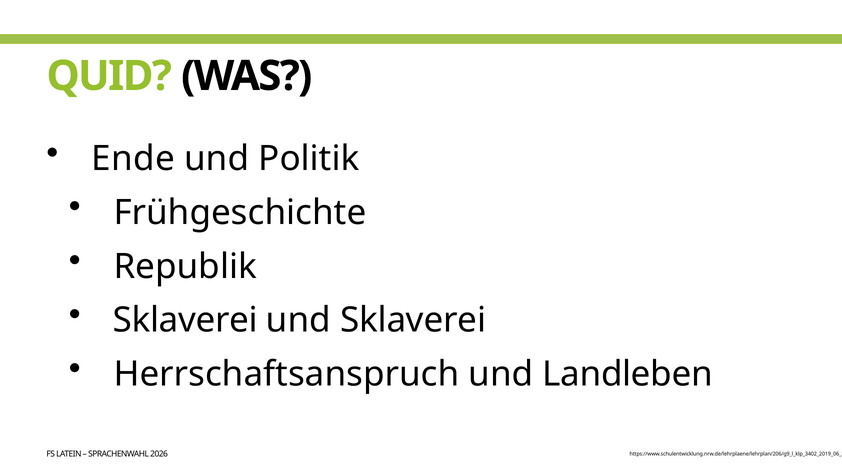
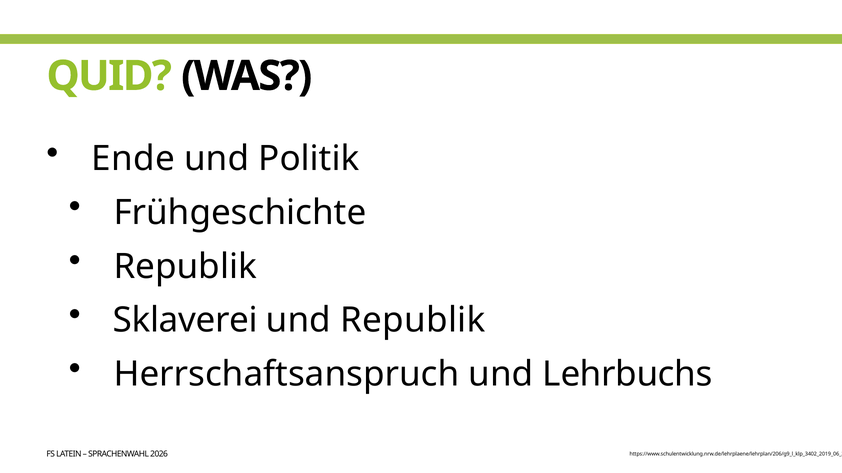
und Sklaverei: Sklaverei -> Republik
Landleben: Landleben -> Lehrbuchs
